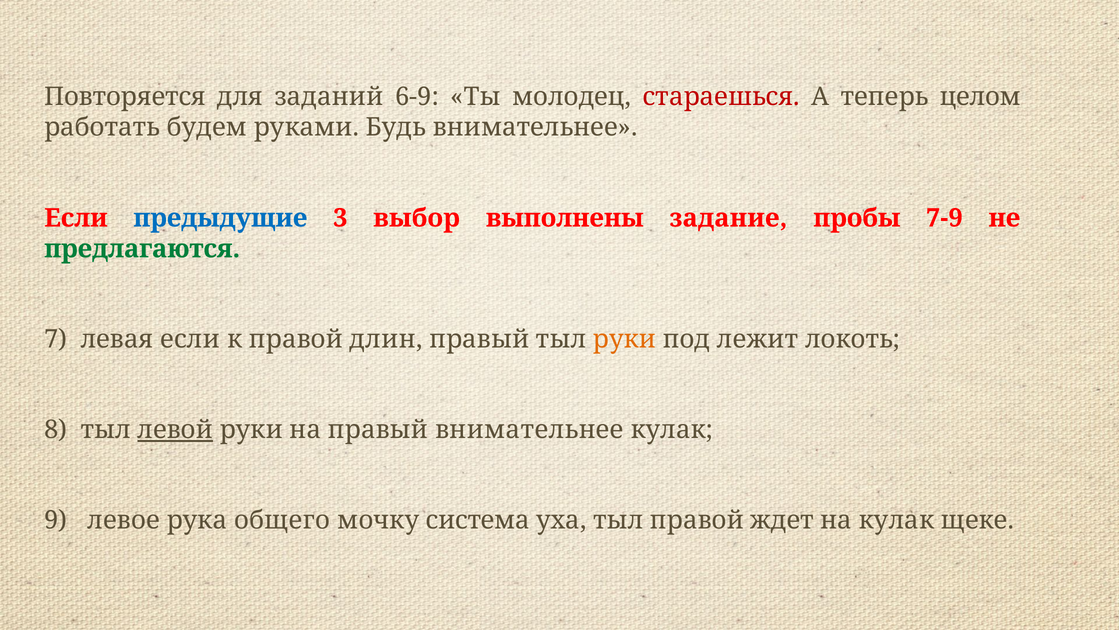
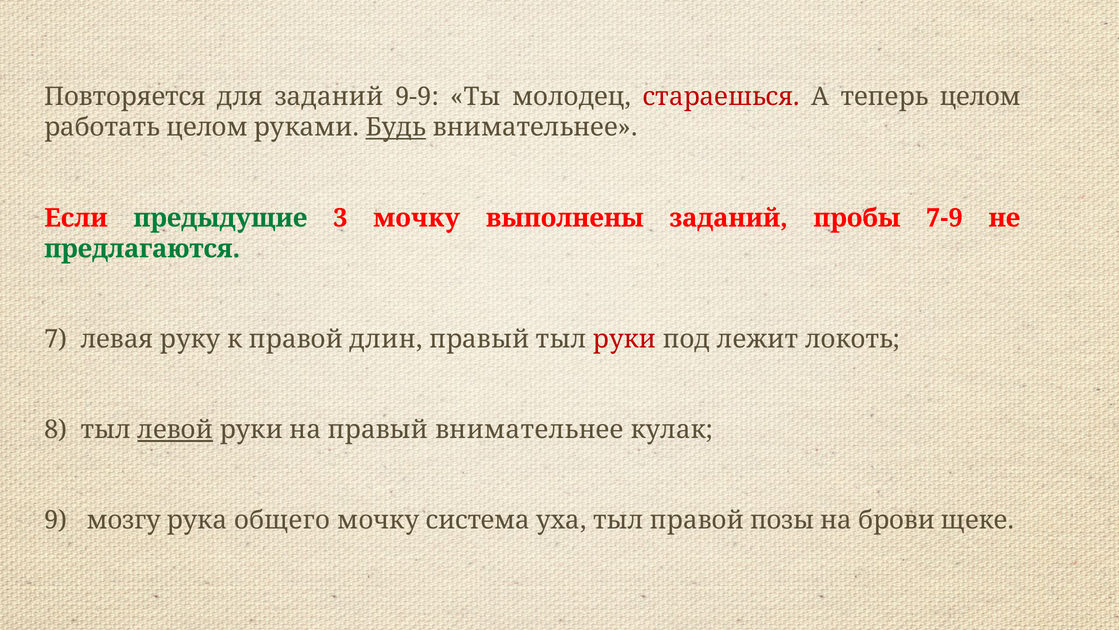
6-9: 6-9 -> 9-9
работать будем: будем -> целом
Будь underline: none -> present
предыдущие colour: blue -> green
3 выбор: выбор -> мочку
выполнены задание: задание -> заданий
левая если: если -> руку
руки at (625, 339) colour: orange -> red
левое: левое -> мозгу
ждет: ждет -> позы
на кулак: кулак -> брови
